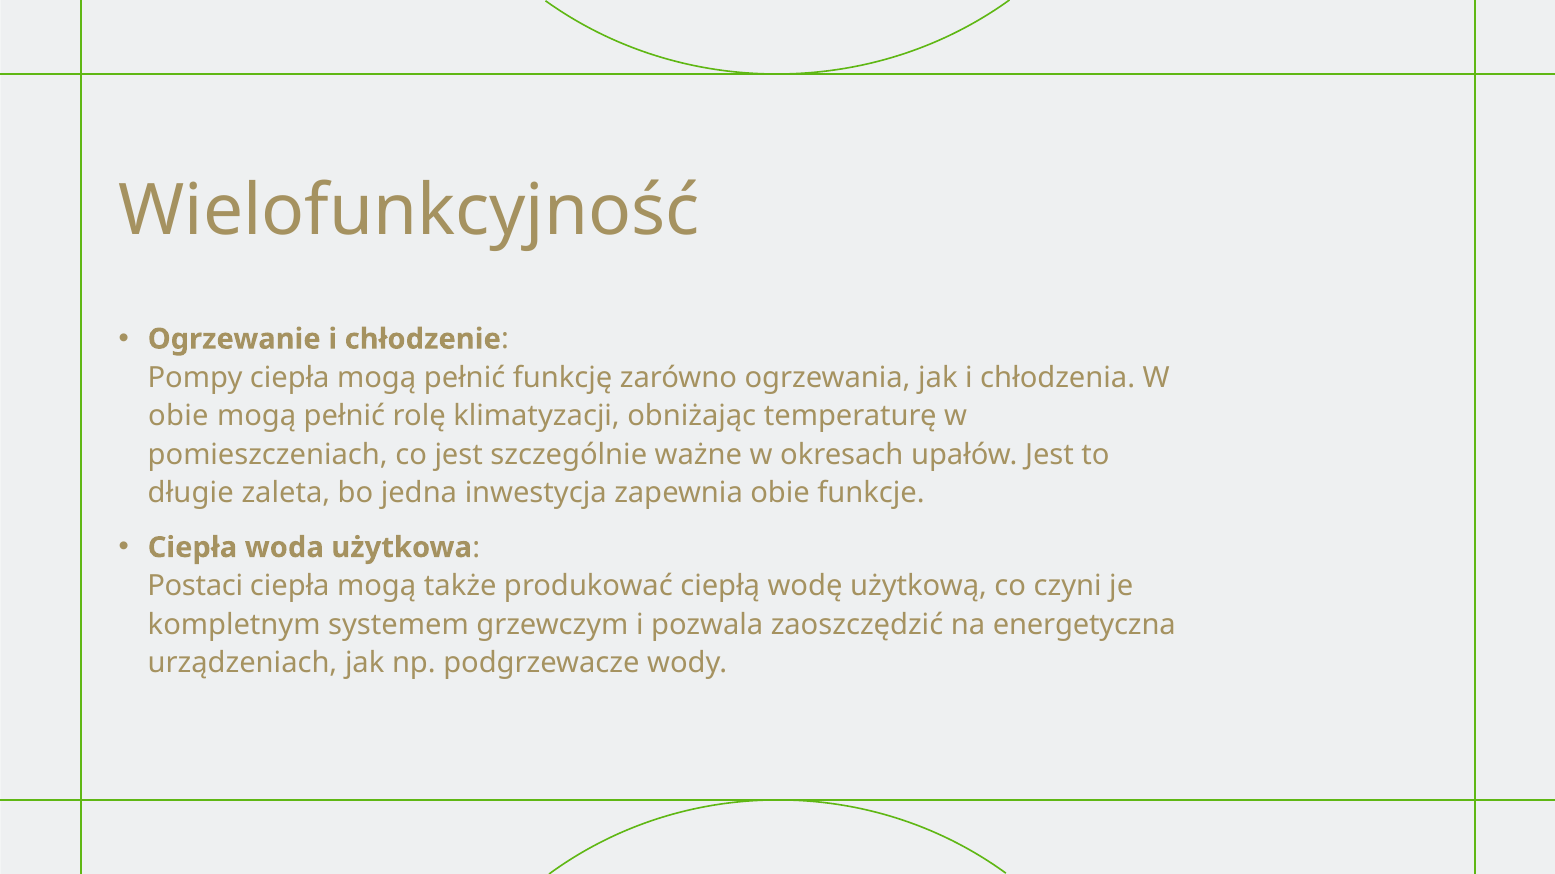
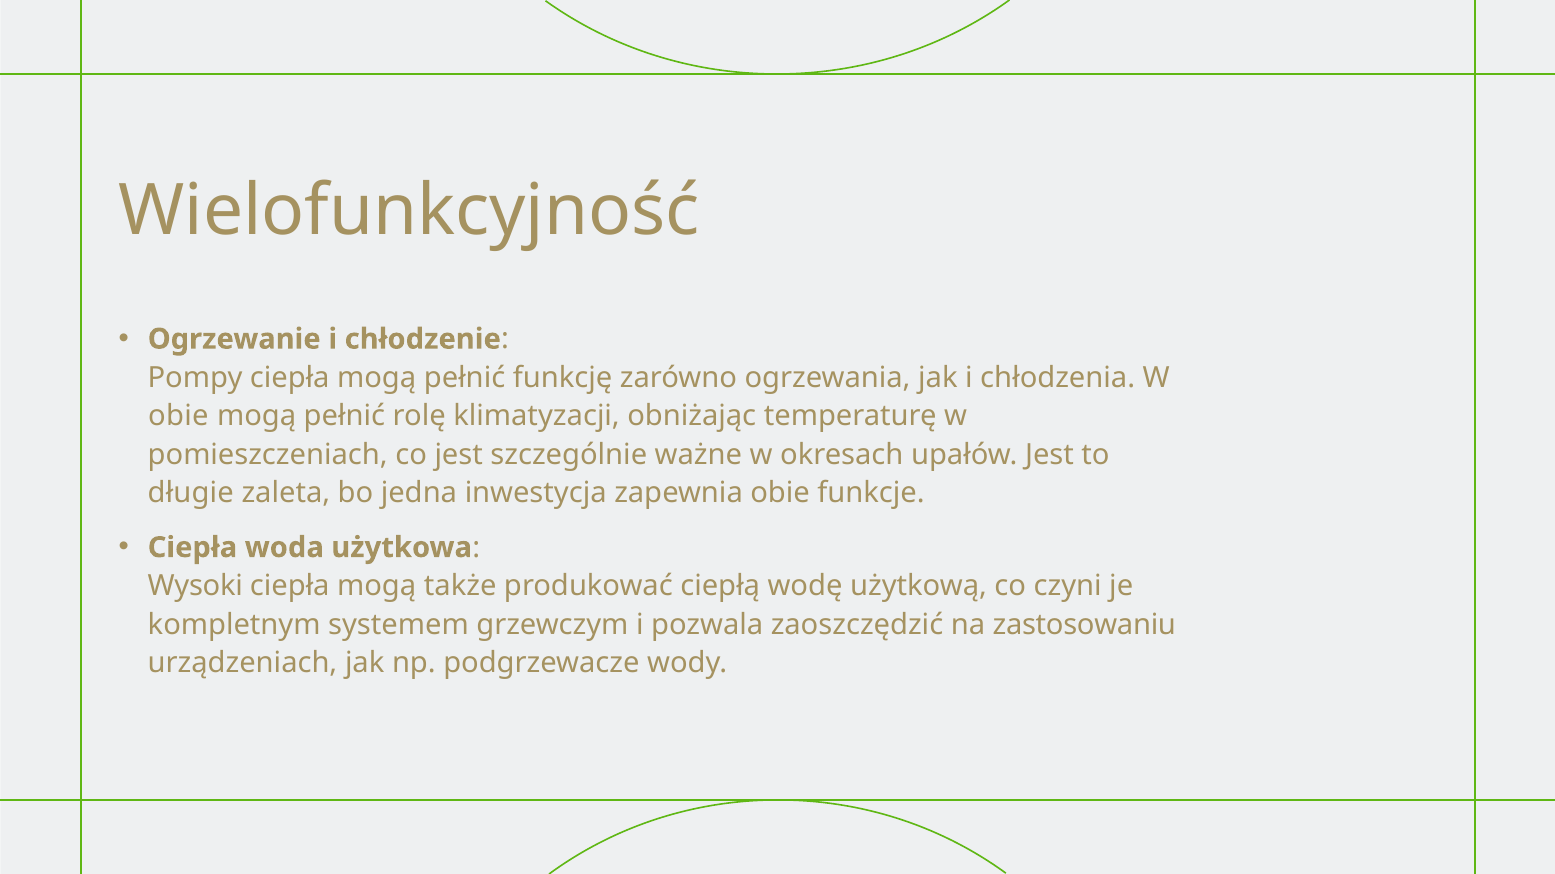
Postaci: Postaci -> Wysoki
energetyczna: energetyczna -> zastosowaniu
